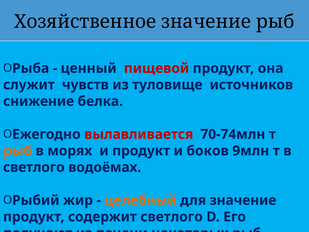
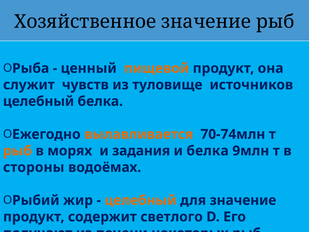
пищевой colour: red -> orange
снижение at (39, 101): снижение -> целебный
вылавливается colour: red -> orange
и продукт: продукт -> задания
и боков: боков -> белка
светлого at (34, 167): светлого -> стороны
